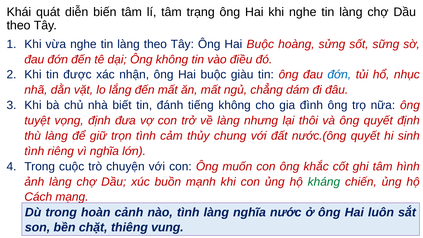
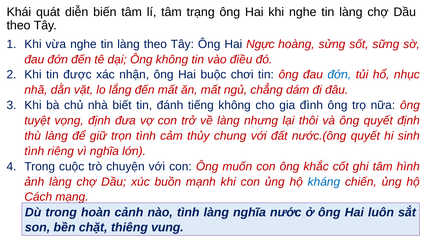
Tây Ông Hai Buộc: Buộc -> Ngực
giàu: giàu -> chơi
kháng colour: green -> blue
